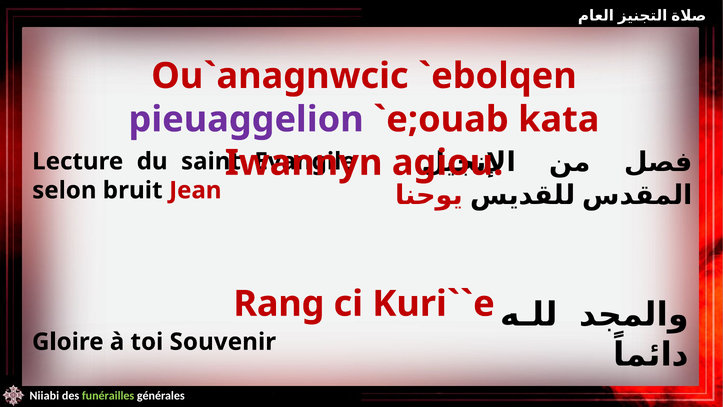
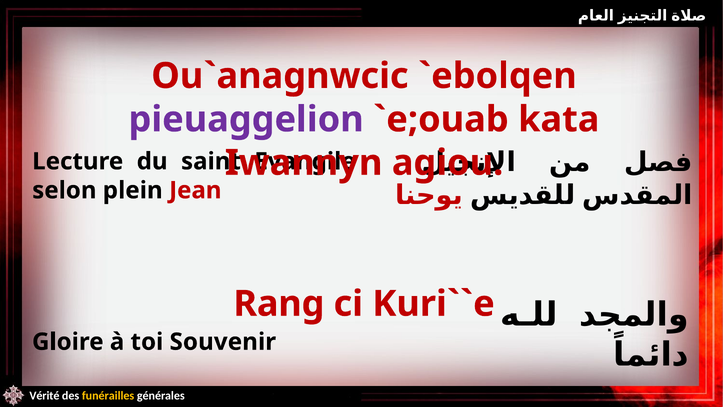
bruit: bruit -> plein
Niiabi: Niiabi -> Vérité
funérailles colour: light green -> yellow
